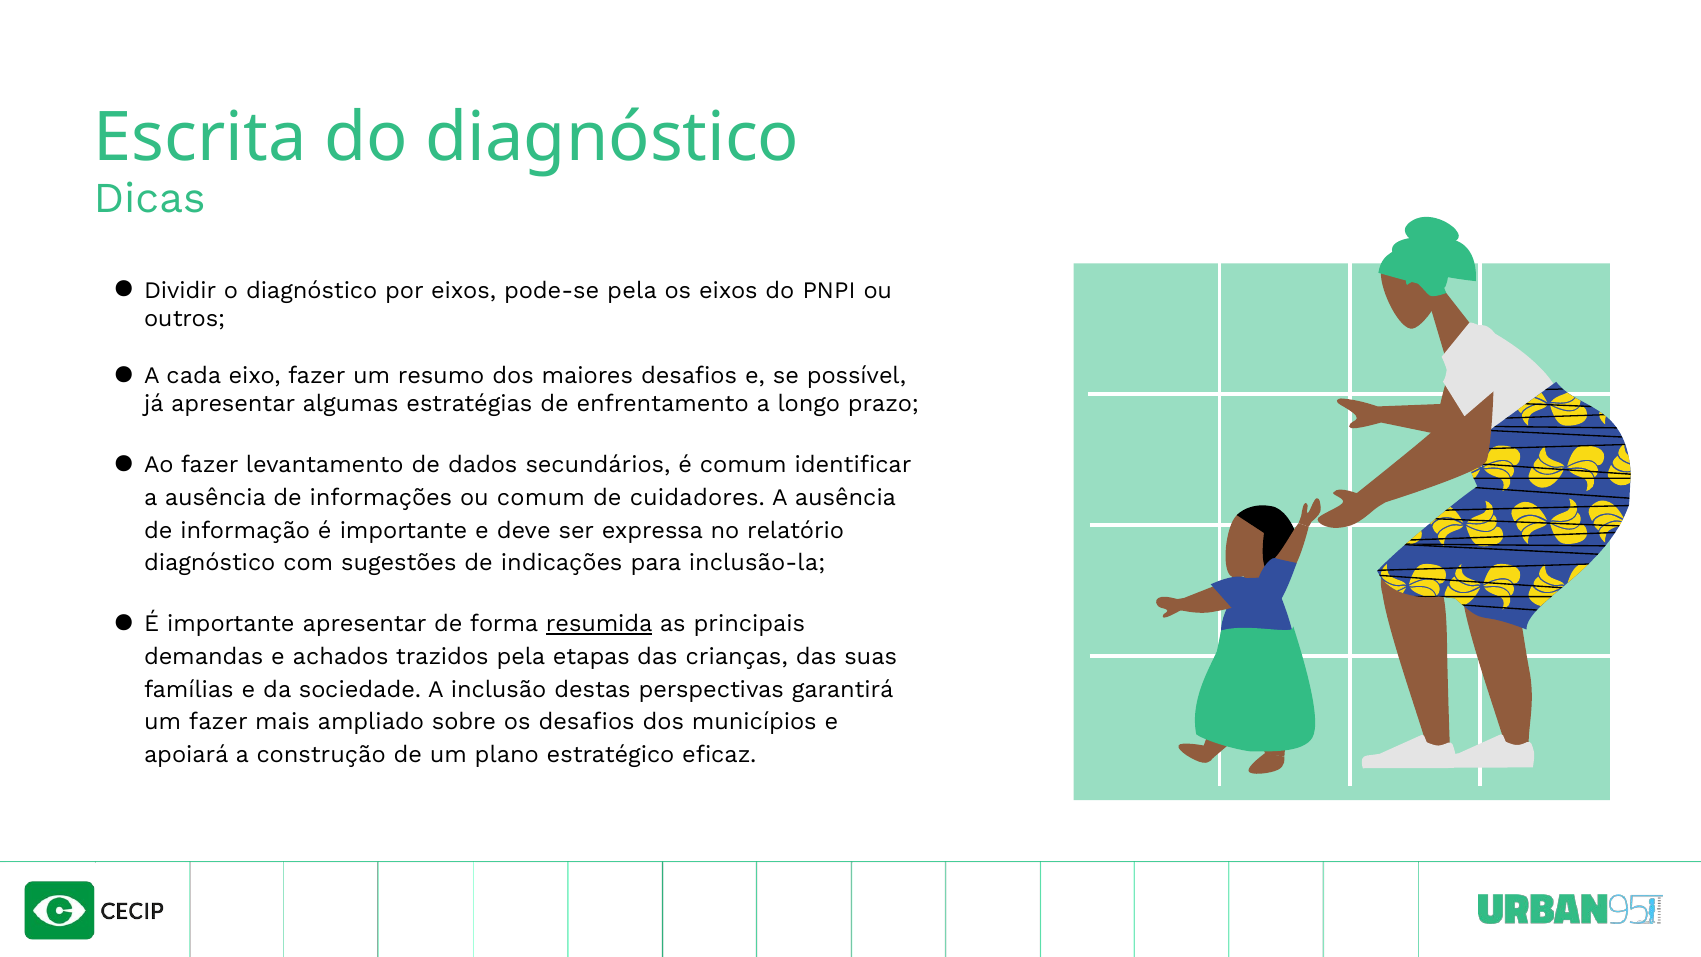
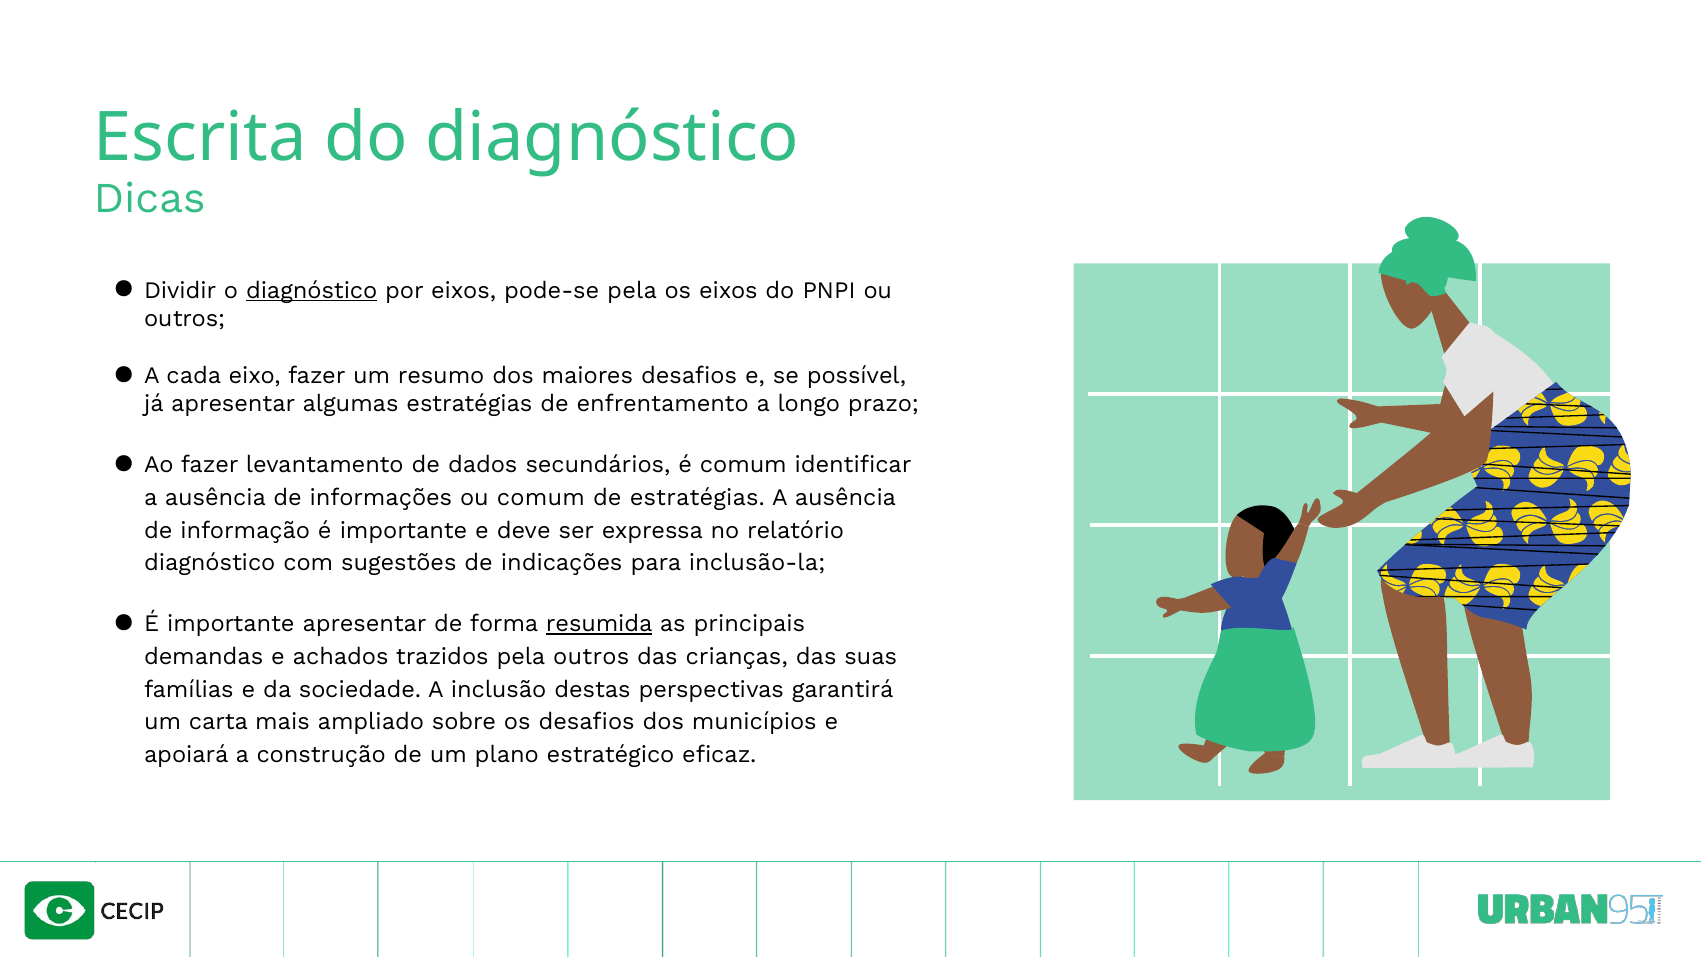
diagnóstico at (312, 290) underline: none -> present
de cuidadores: cuidadores -> estratégias
pela etapas: etapas -> outros
um fazer: fazer -> carta
